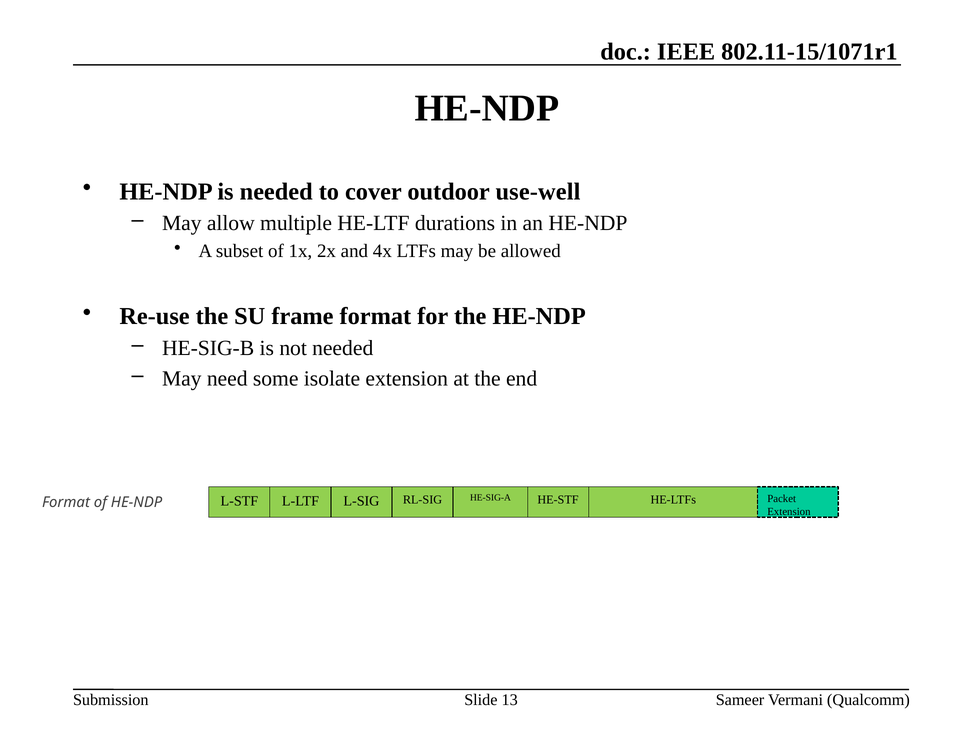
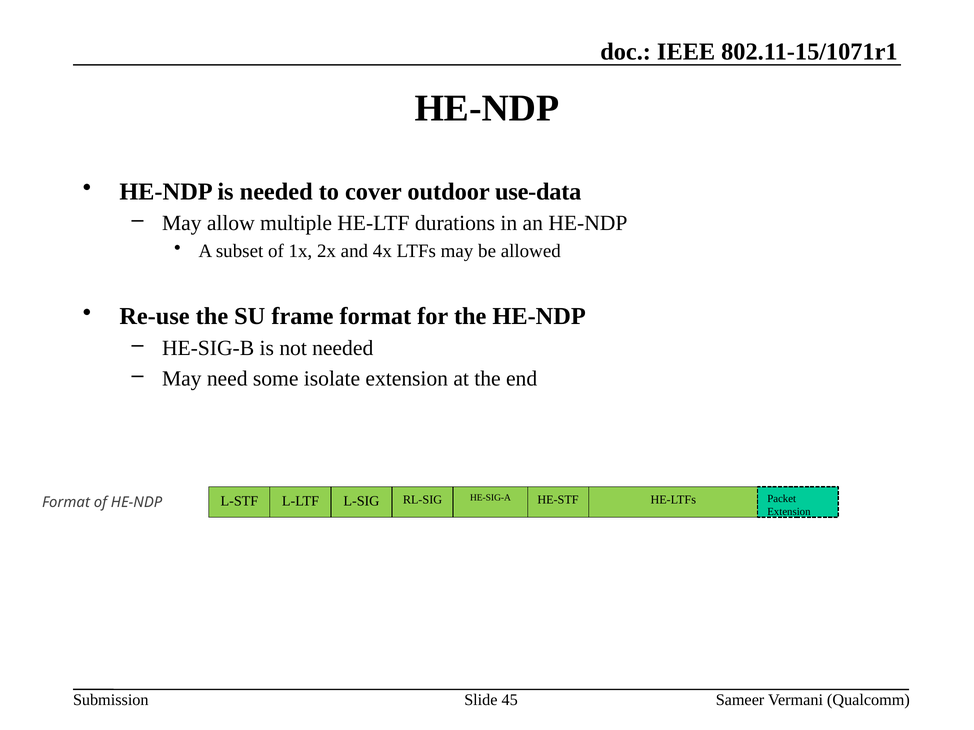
use-well: use-well -> use-data
13: 13 -> 45
